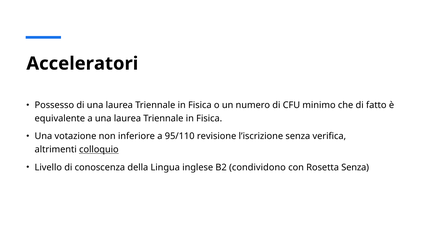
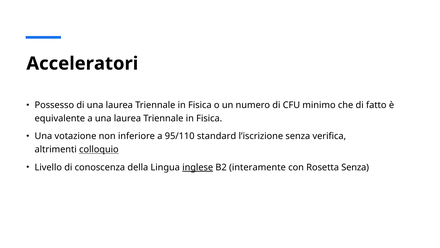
revisione: revisione -> standard
inglese underline: none -> present
condividono: condividono -> interamente
